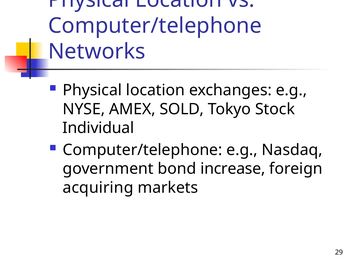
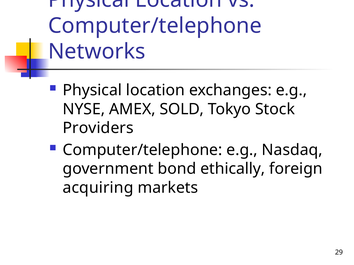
Individual: Individual -> Providers
increase: increase -> ethically
